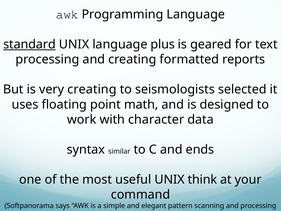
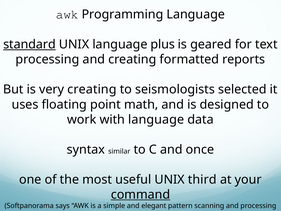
with character: character -> language
ends: ends -> once
think: think -> third
command underline: none -> present
